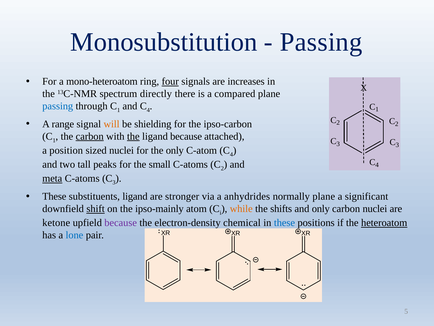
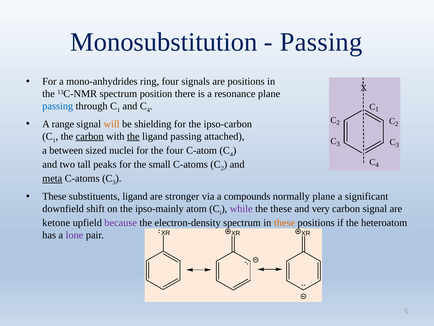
mono-heteroatom: mono-heteroatom -> mono-anhydrides
four at (170, 81) underline: present -> none
are increases: increases -> positions
directly: directly -> position
compared: compared -> resonance
ligand because: because -> passing
position: position -> between
the only: only -> four
anhydrides: anhydrides -> compounds
shift underline: present -> none
while colour: orange -> purple
the shifts: shifts -> these
and only: only -> very
carbon nuclei: nuclei -> signal
electron-density chemical: chemical -> spectrum
these at (284, 223) colour: blue -> orange
heteroatom underline: present -> none
lone colour: blue -> purple
